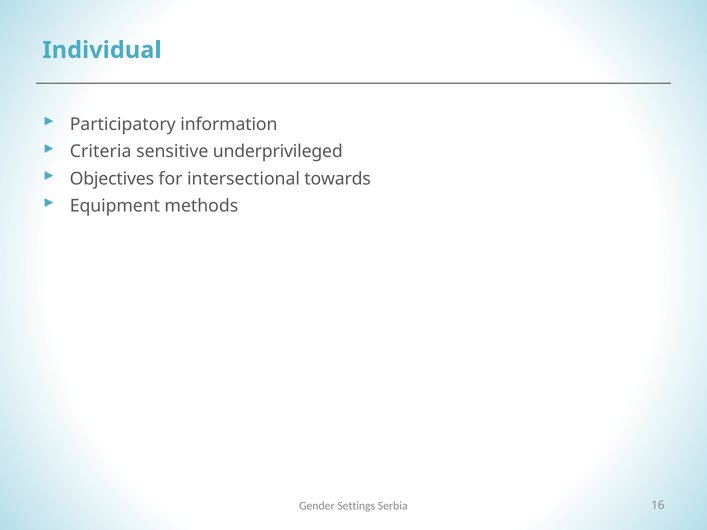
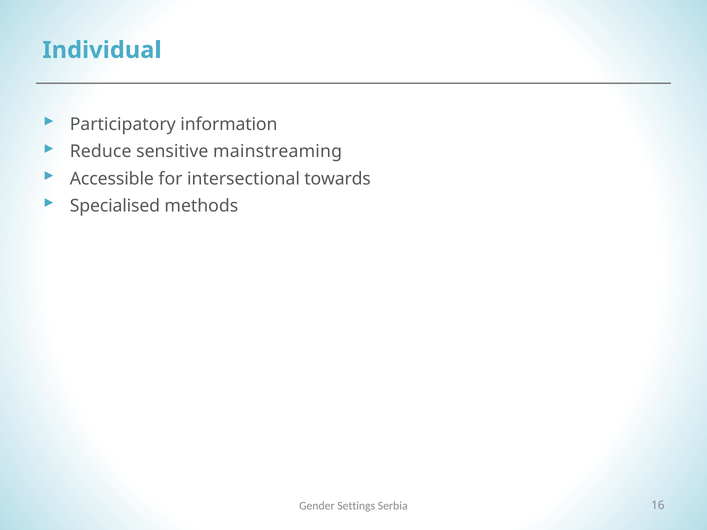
Criteria: Criteria -> Reduce
underprivileged: underprivileged -> mainstreaming
Objectives: Objectives -> Accessible
Equipment: Equipment -> Specialised
